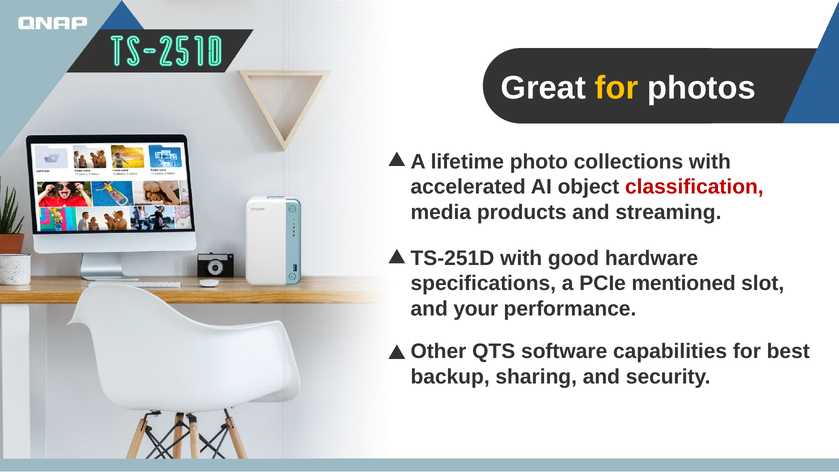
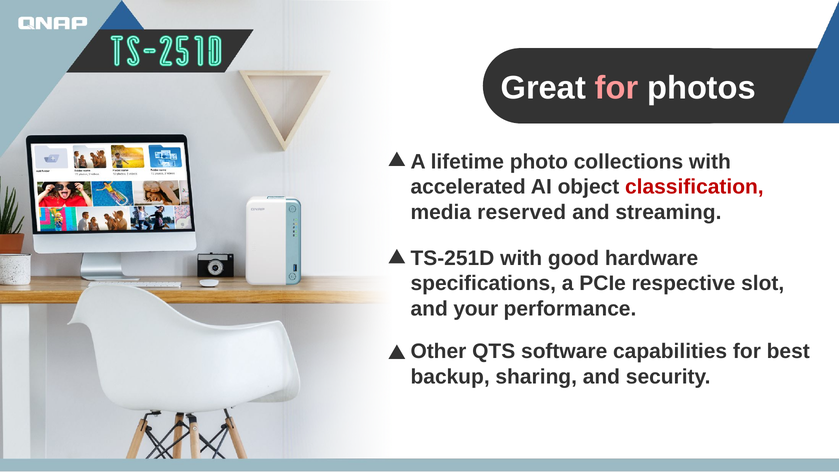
for at (617, 88) colour: yellow -> pink
products: products -> reserved
mentioned: mentioned -> respective
